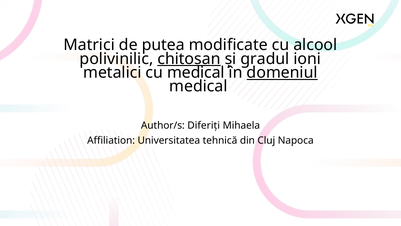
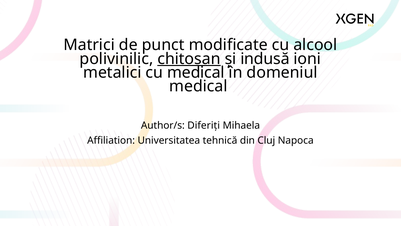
putea: putea -> punct
gradul: gradul -> indusă
domeniul underline: present -> none
